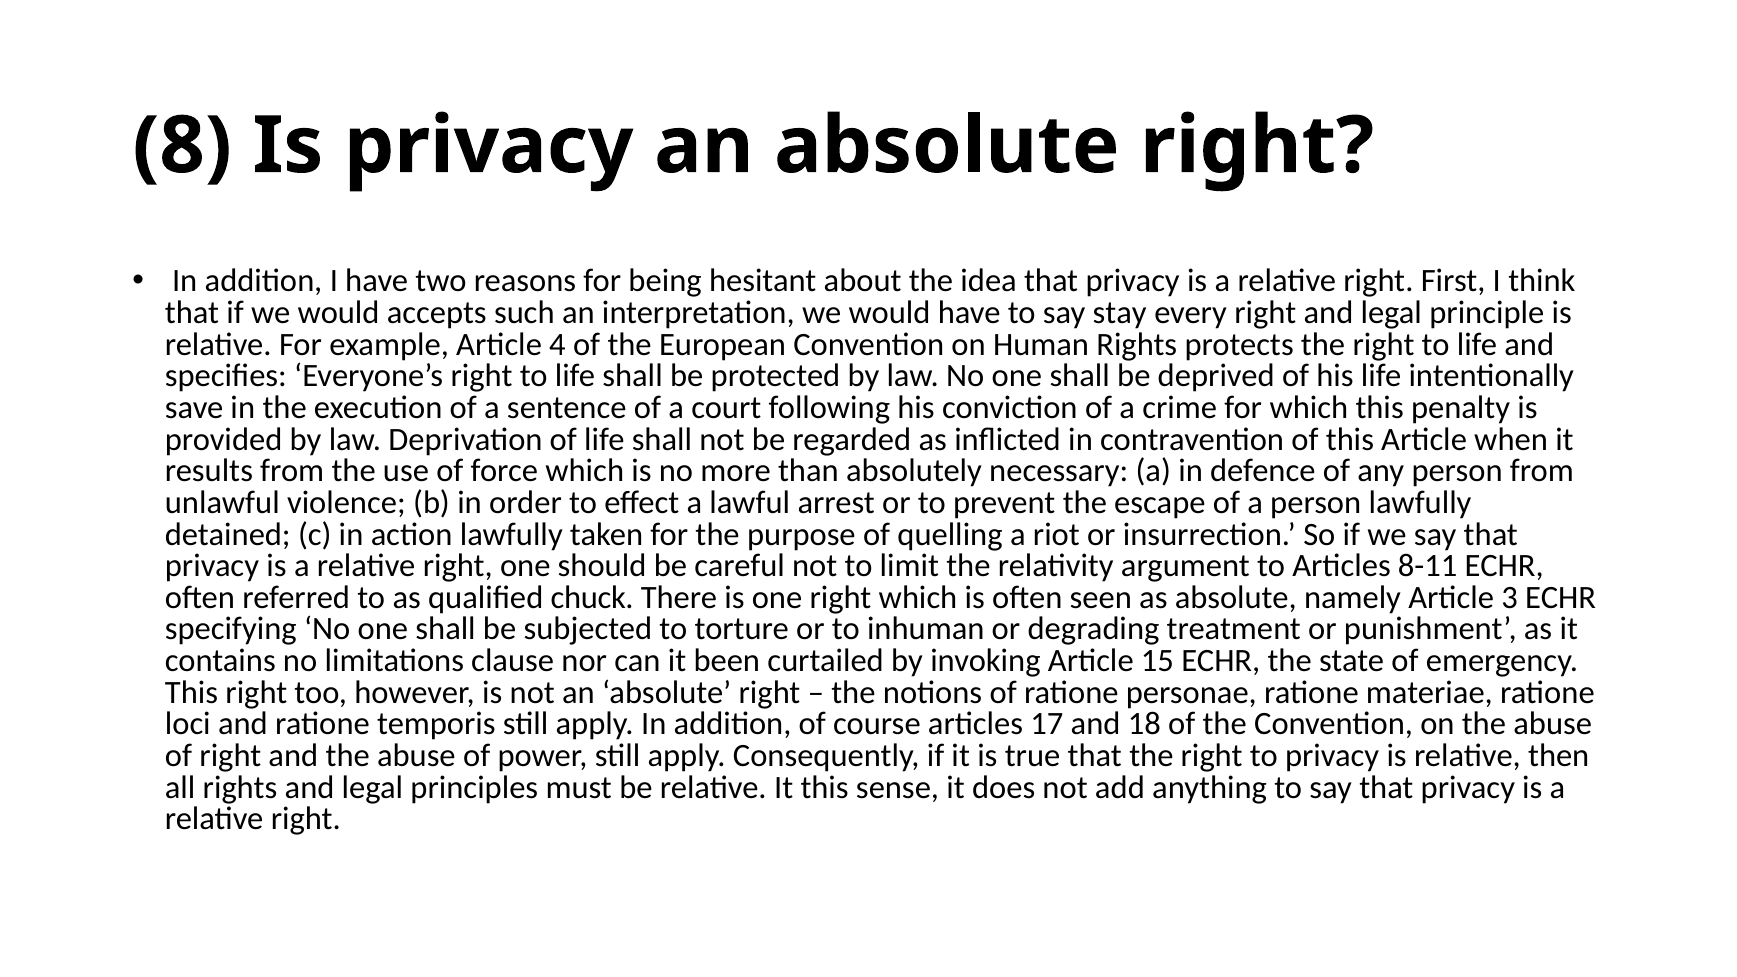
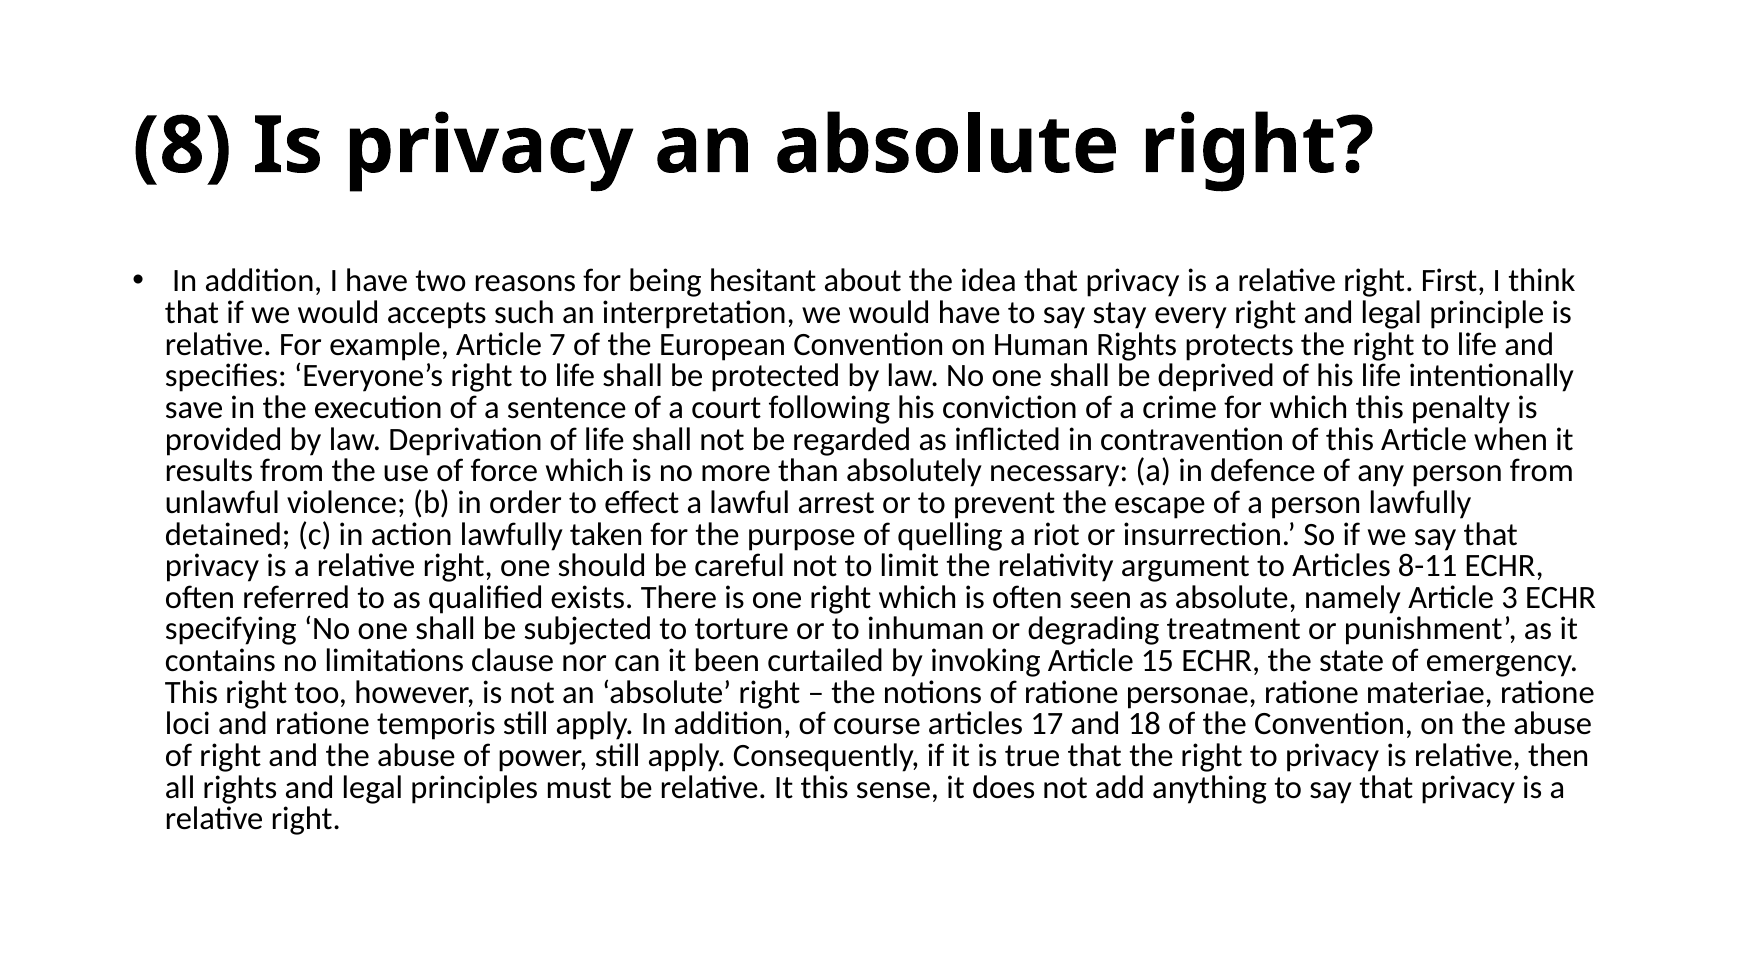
4: 4 -> 7
chuck: chuck -> exists
